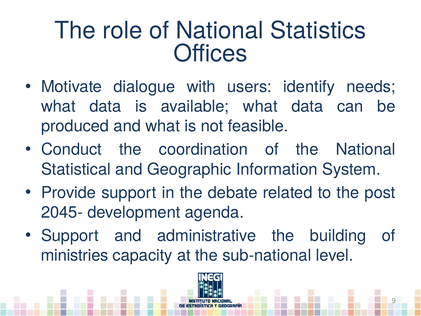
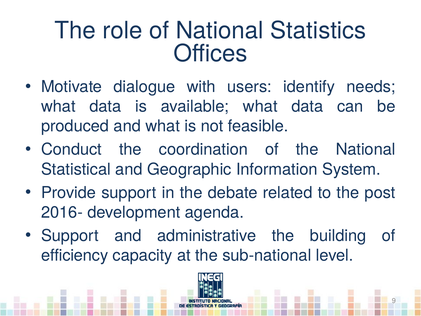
2045-: 2045- -> 2016-
ministries: ministries -> efficiency
